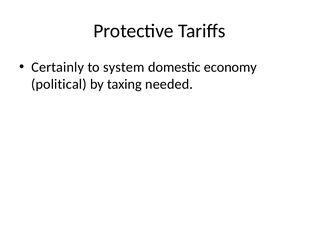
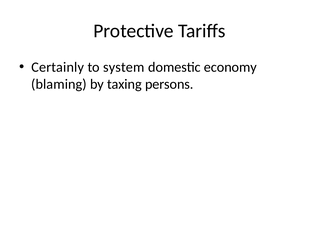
political: political -> blaming
needed: needed -> persons
